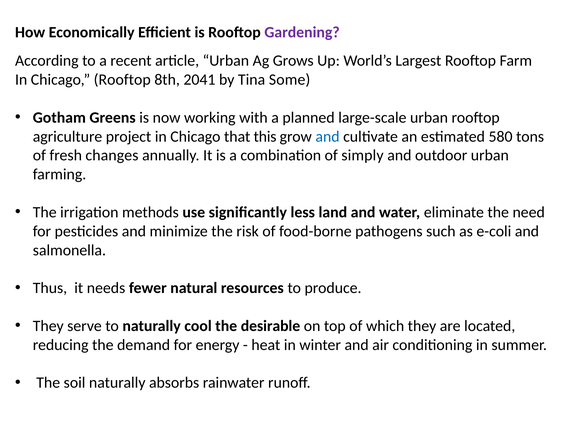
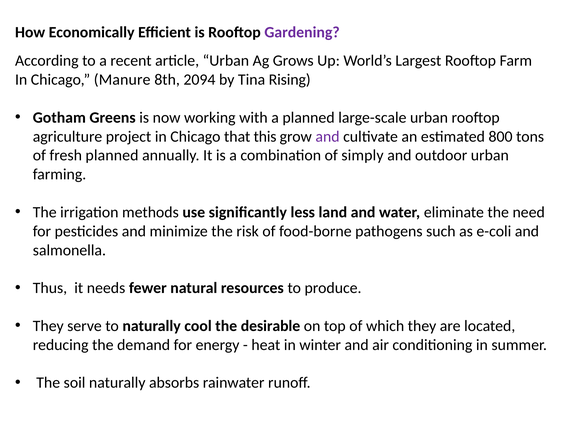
Chicago Rooftop: Rooftop -> Manure
2041: 2041 -> 2094
Some: Some -> Rising
and at (328, 136) colour: blue -> purple
580: 580 -> 800
fresh changes: changes -> planned
